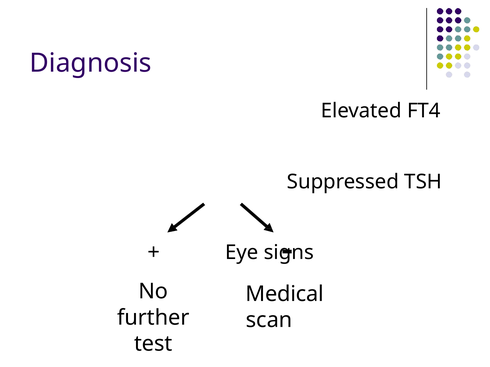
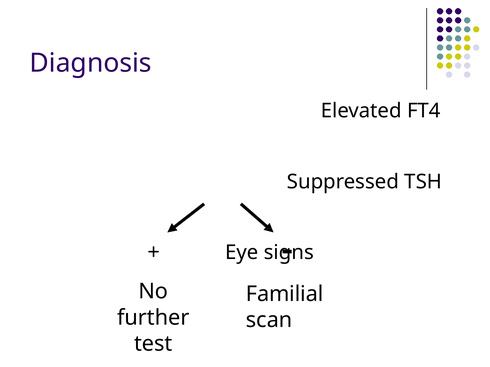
Medical: Medical -> Familial
